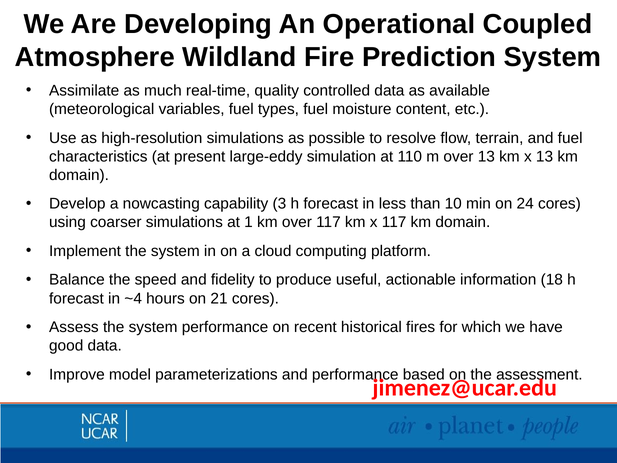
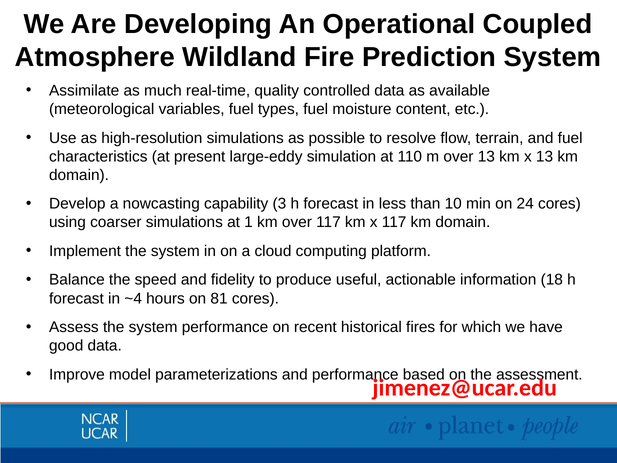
21: 21 -> 81
